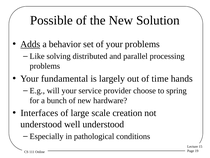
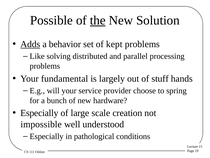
the underline: none -> present
of your: your -> kept
time: time -> stuff
Interfaces at (39, 113): Interfaces -> Especially
understood at (41, 124): understood -> impossible
